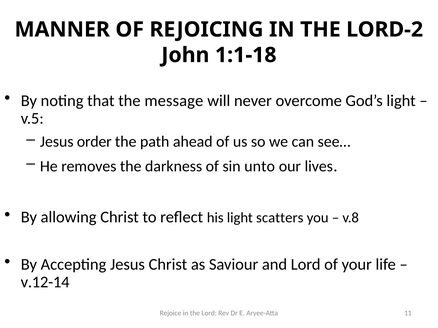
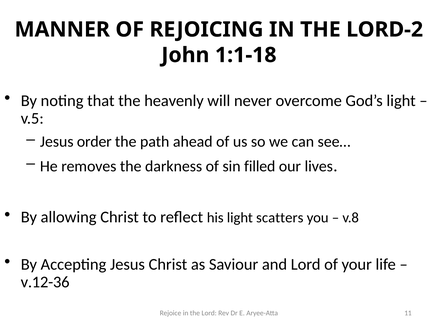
message: message -> heavenly
unto: unto -> filled
v.12-14: v.12-14 -> v.12-36
